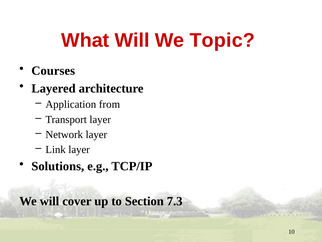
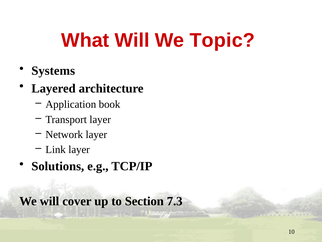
Courses: Courses -> Systems
from: from -> book
